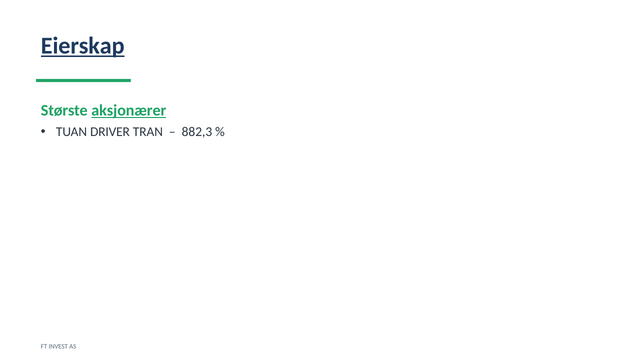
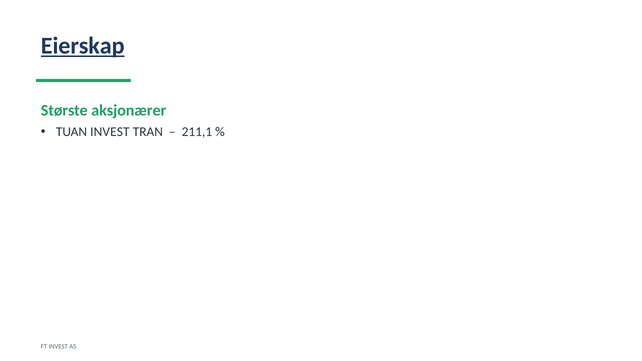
aksjonærer underline: present -> none
TUAN DRIVER: DRIVER -> INVEST
882,3: 882,3 -> 211,1
